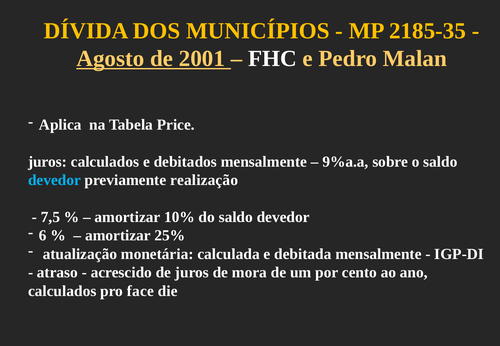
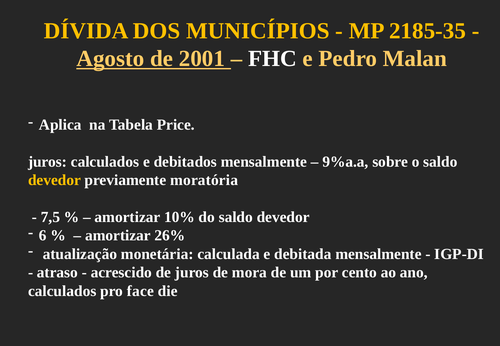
devedor at (55, 180) colour: light blue -> yellow
realização: realização -> moratória
25%: 25% -> 26%
